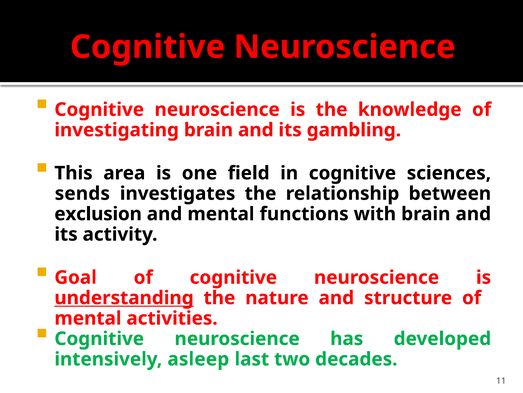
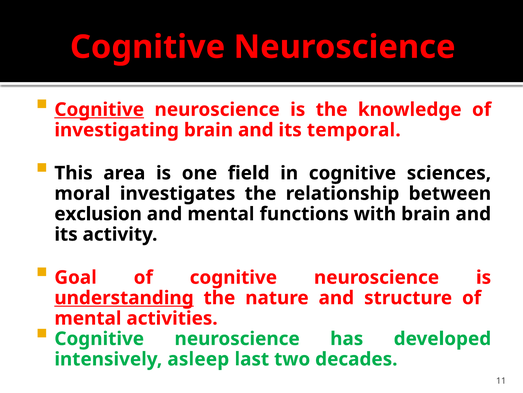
Cognitive at (99, 109) underline: none -> present
gambling: gambling -> temporal
sends: sends -> moral
